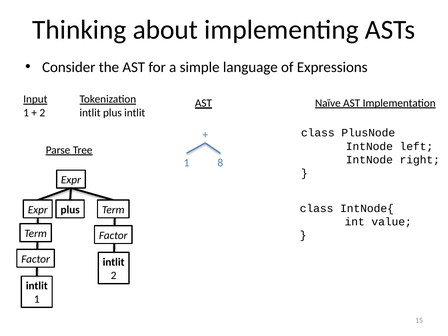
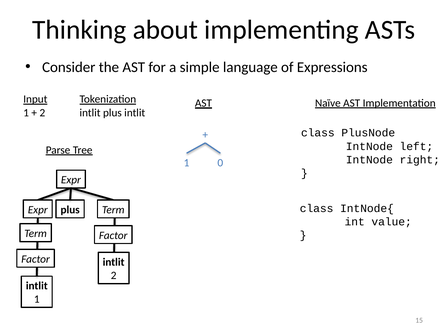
8: 8 -> 0
